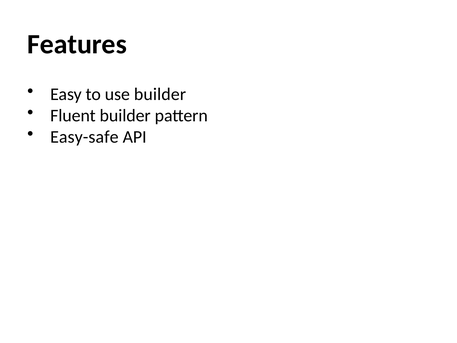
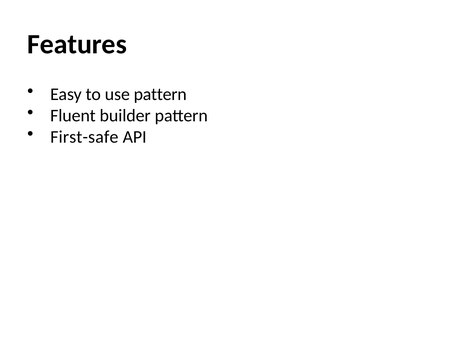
use builder: builder -> pattern
Easy-safe: Easy-safe -> First-safe
